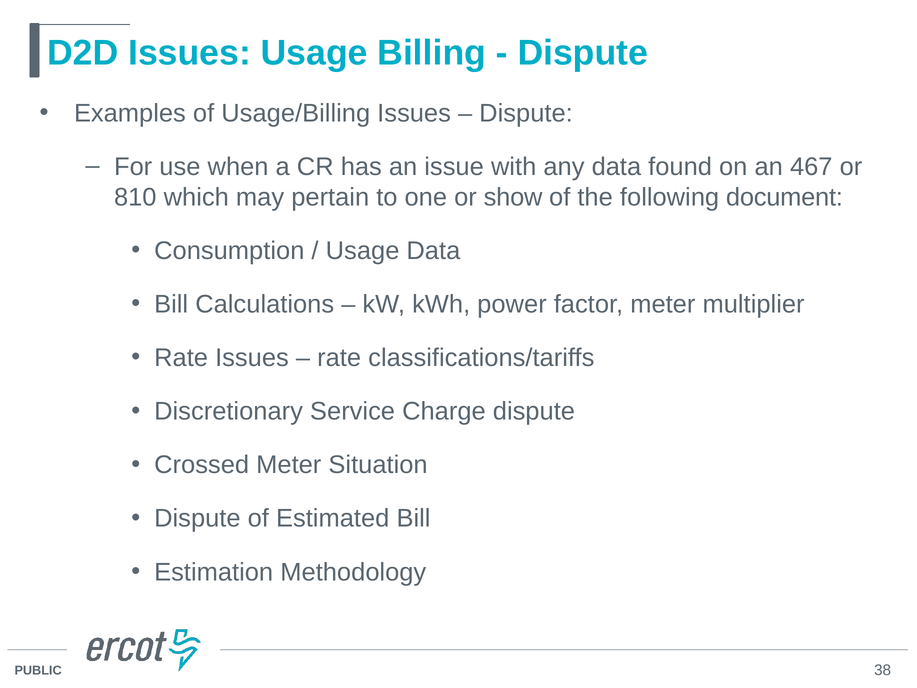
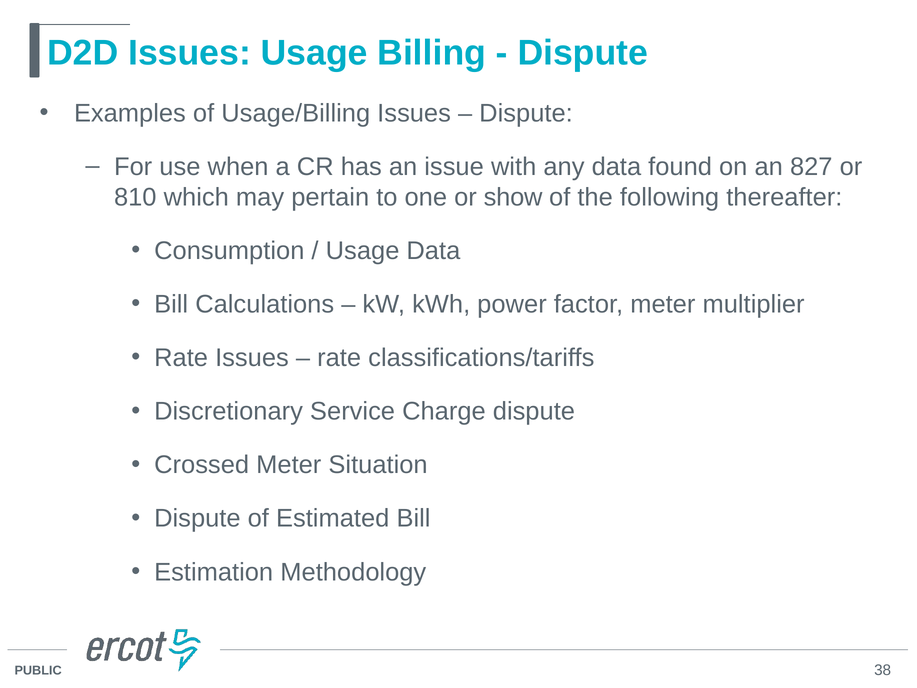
467: 467 -> 827
document: document -> thereafter
